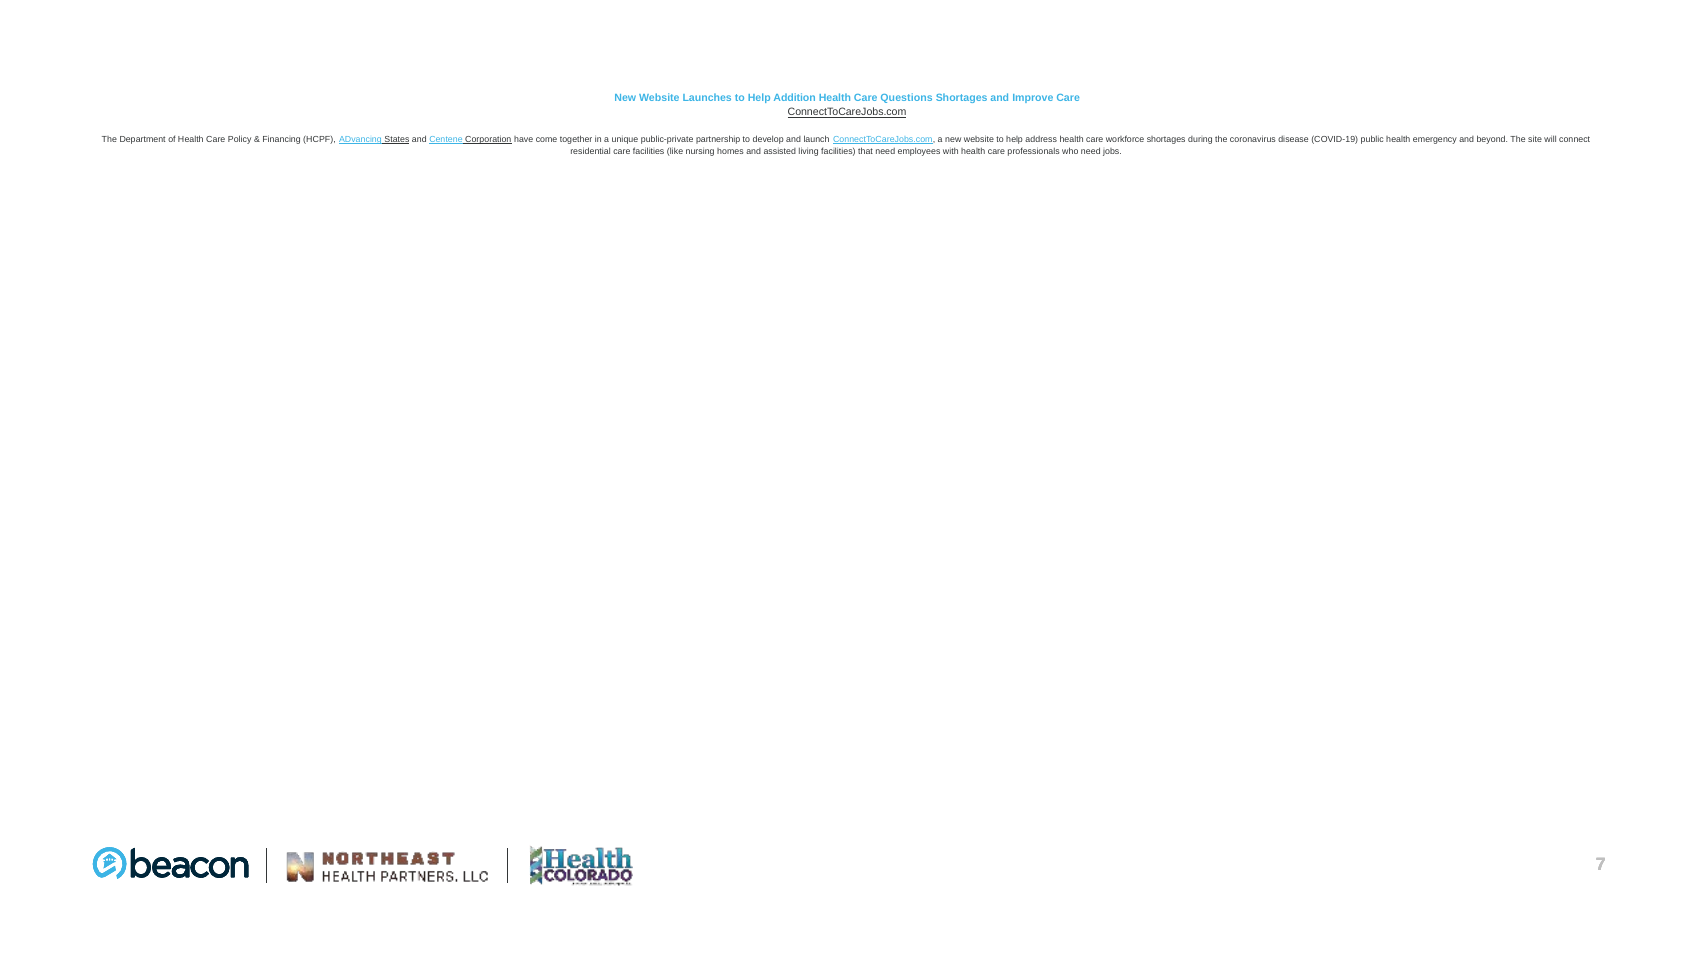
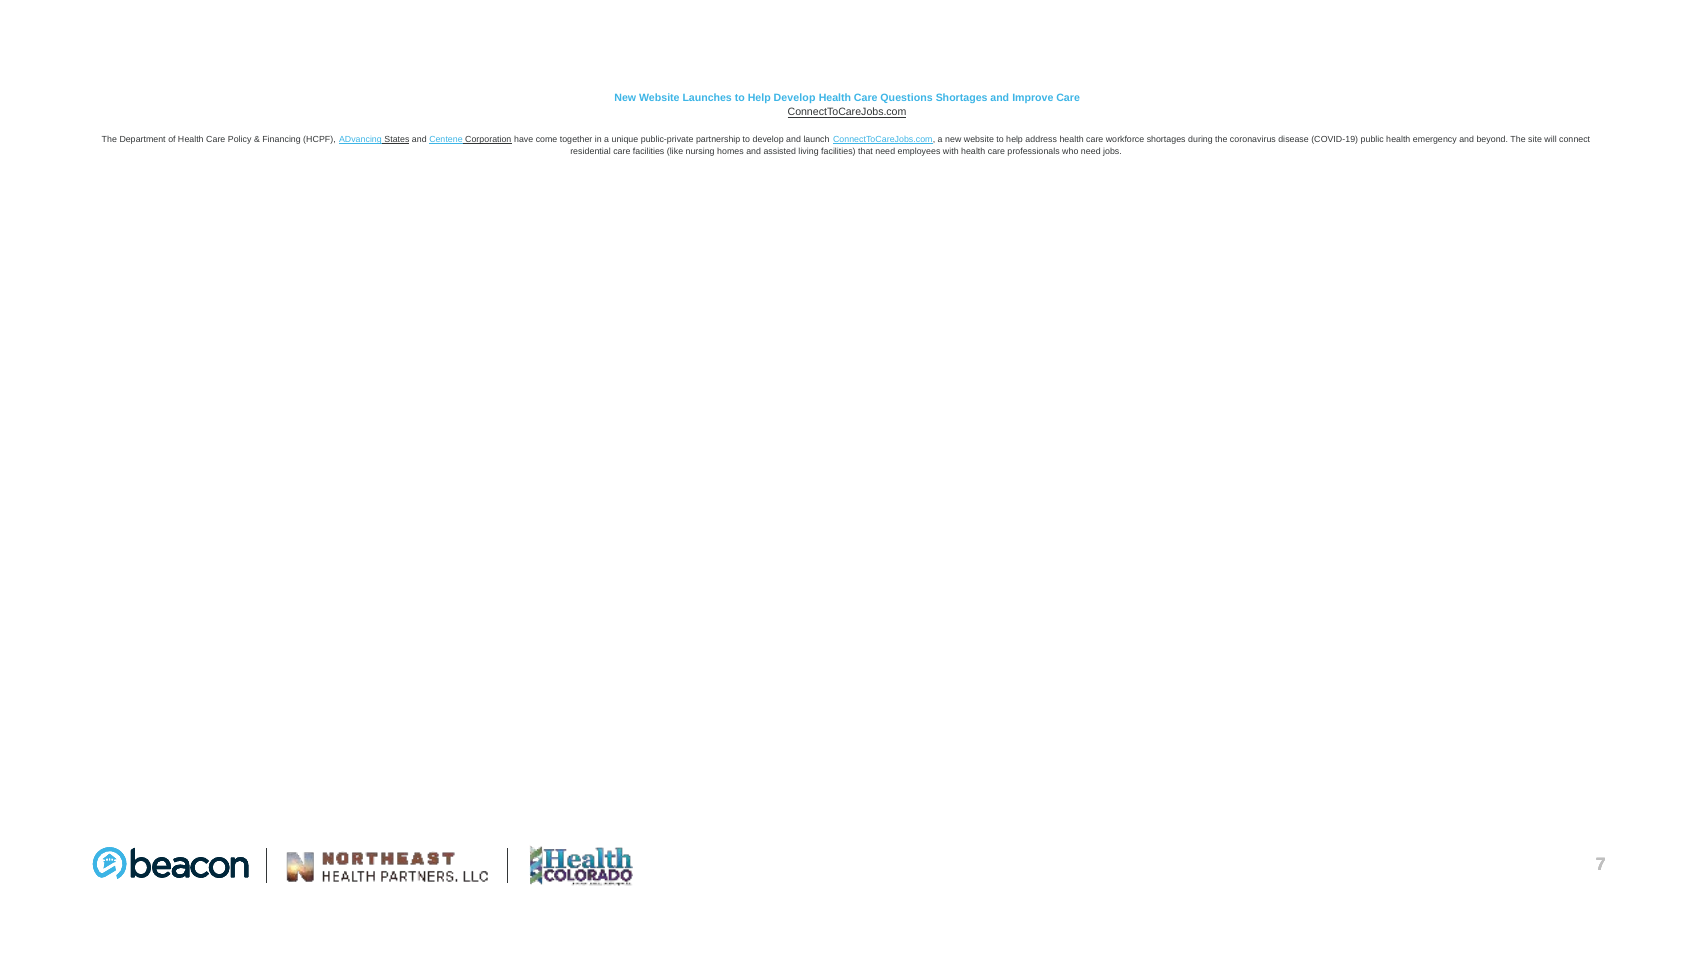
Help Addition: Addition -> Develop
